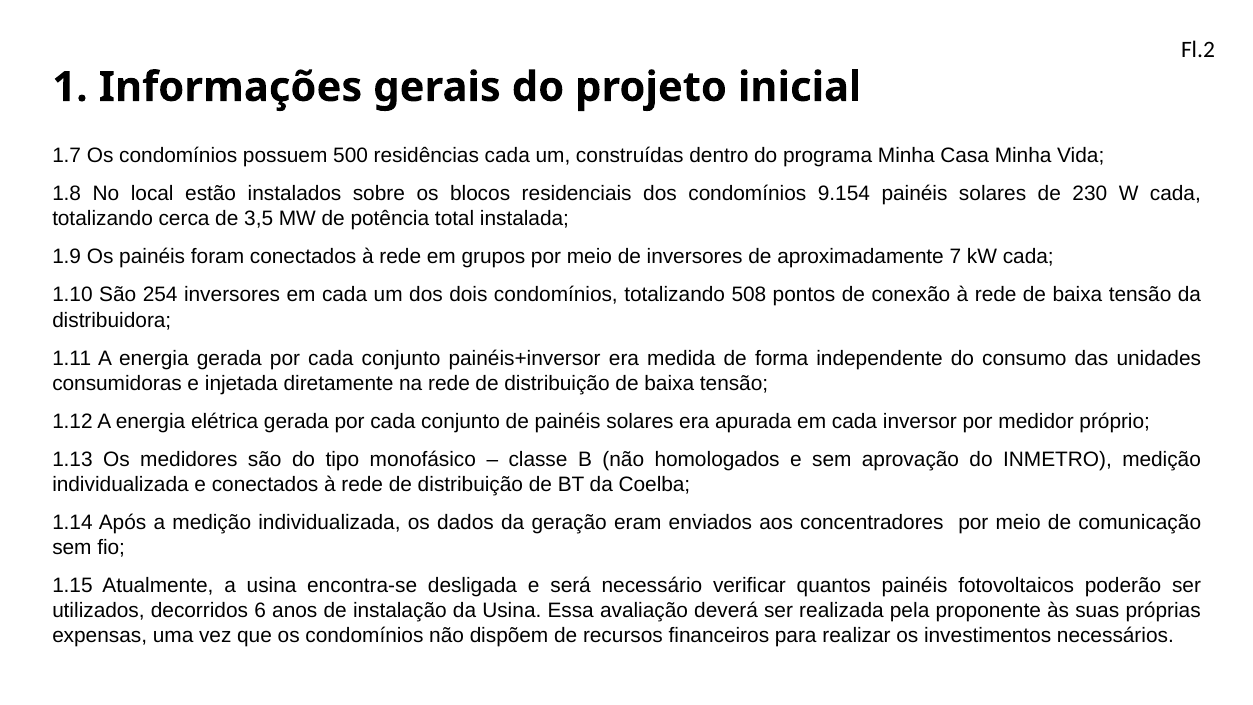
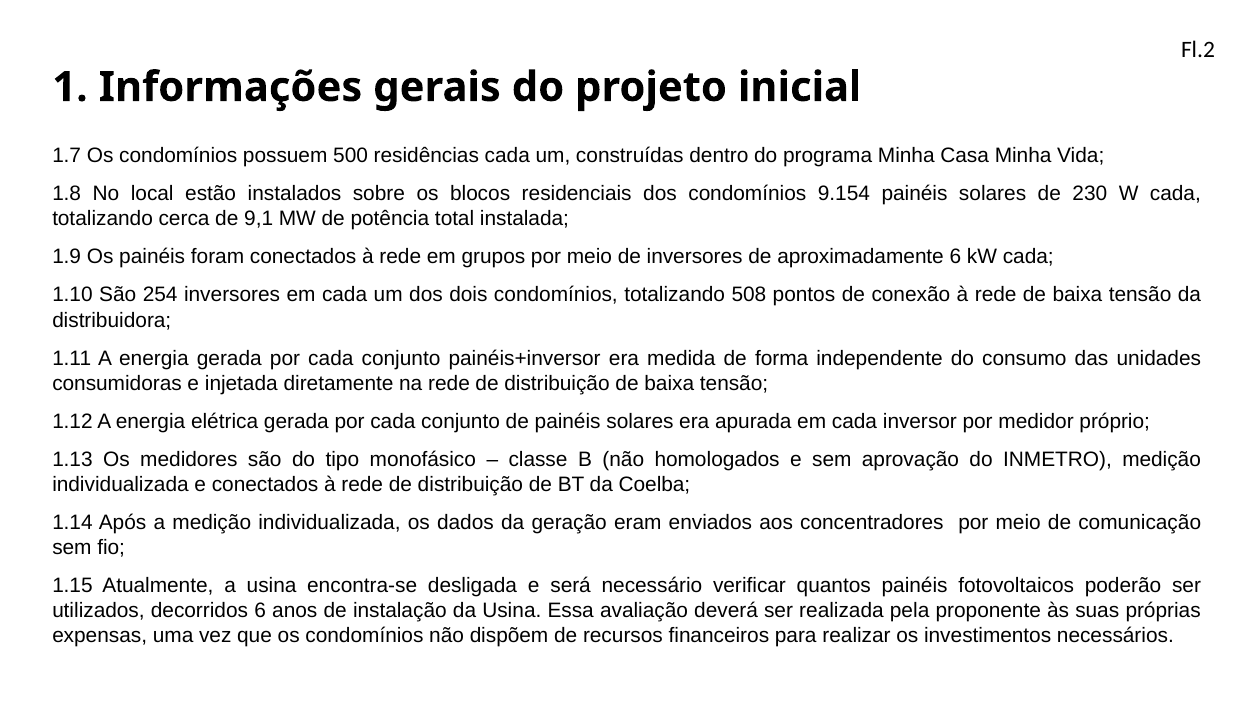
3,5: 3,5 -> 9,1
aproximadamente 7: 7 -> 6
